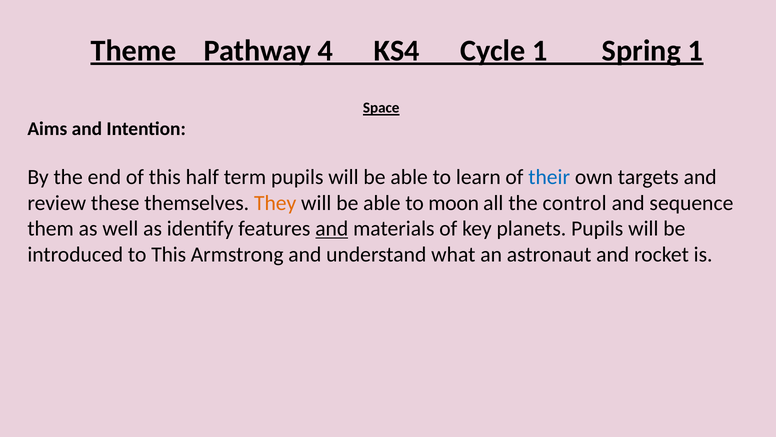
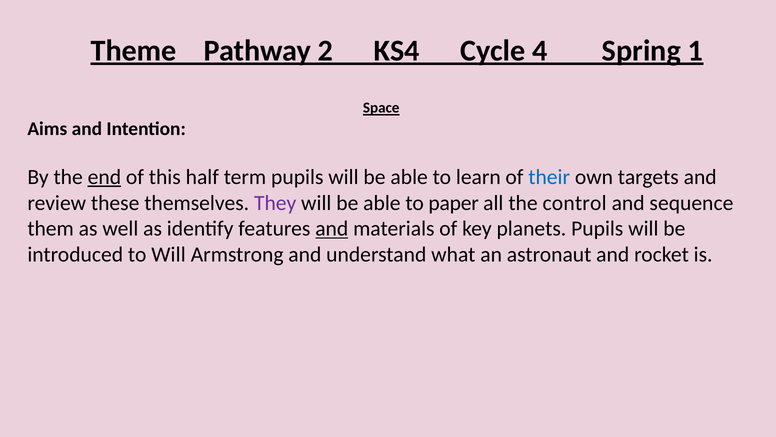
4: 4 -> 2
Cycle 1: 1 -> 4
end underline: none -> present
They colour: orange -> purple
moon: moon -> paper
to This: This -> Will
